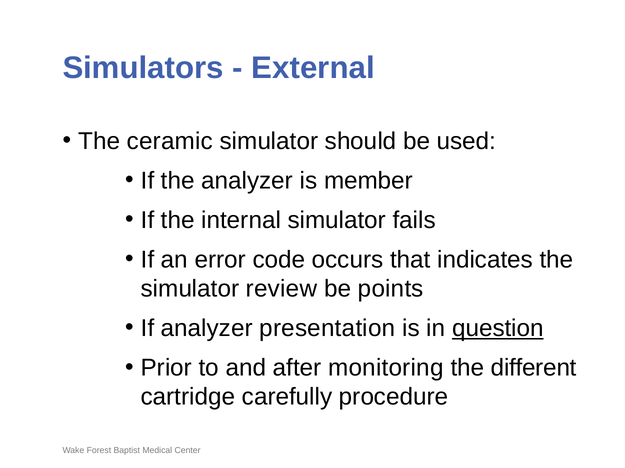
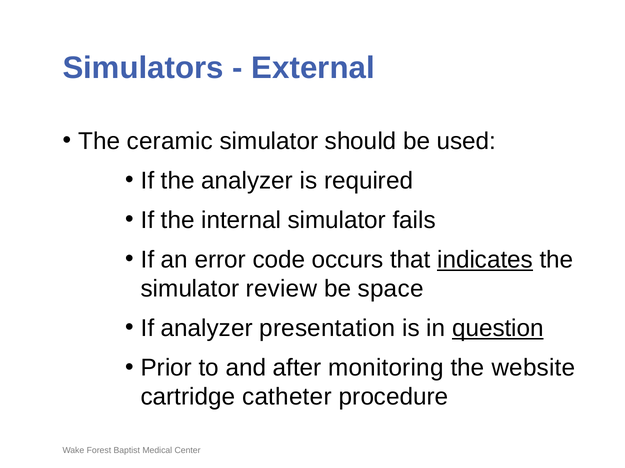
member: member -> required
indicates underline: none -> present
points: points -> space
different: different -> website
carefully: carefully -> catheter
